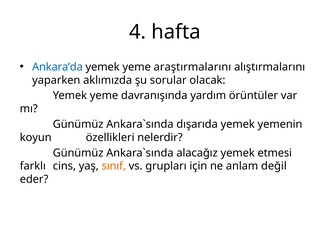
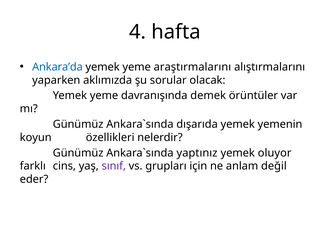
yardım: yardım -> demek
alacağız: alacağız -> yaptınız
etmesi: etmesi -> oluyor
sınıf colour: orange -> purple
